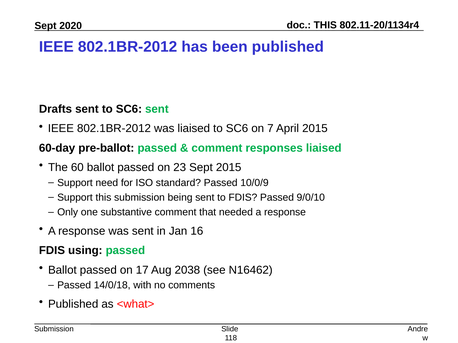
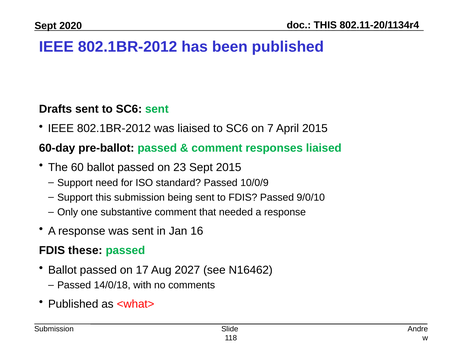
using: using -> these
2038: 2038 -> 2027
